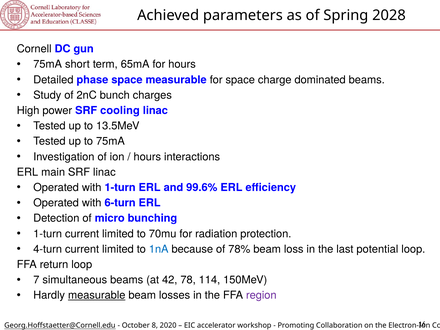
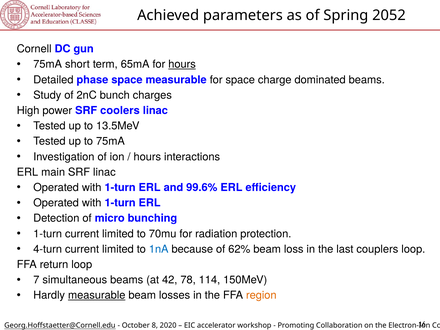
2028: 2028 -> 2052
hours at (182, 64) underline: none -> present
cooling: cooling -> coolers
6-turn at (120, 203): 6-turn -> 1-turn
78%: 78% -> 62%
potential: potential -> couplers
region colour: purple -> orange
